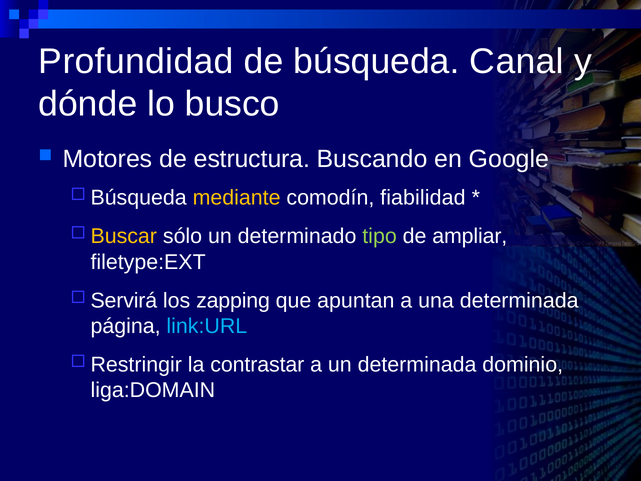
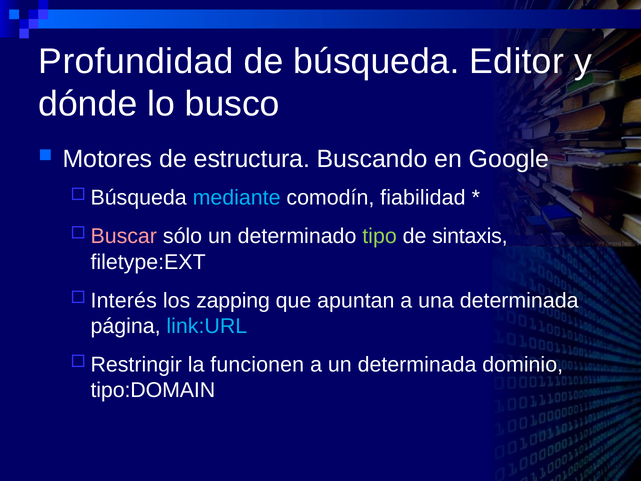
Canal: Canal -> Editor
mediante colour: yellow -> light blue
Buscar colour: yellow -> pink
ampliar: ampliar -> sintaxis
Servirá: Servirá -> Interés
contrastar: contrastar -> funcionen
liga:DOMAIN: liga:DOMAIN -> tipo:DOMAIN
